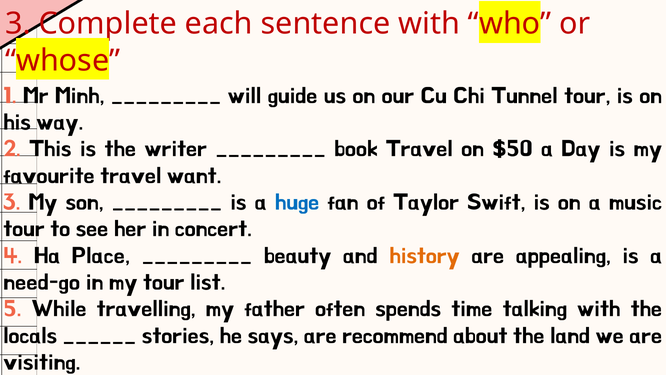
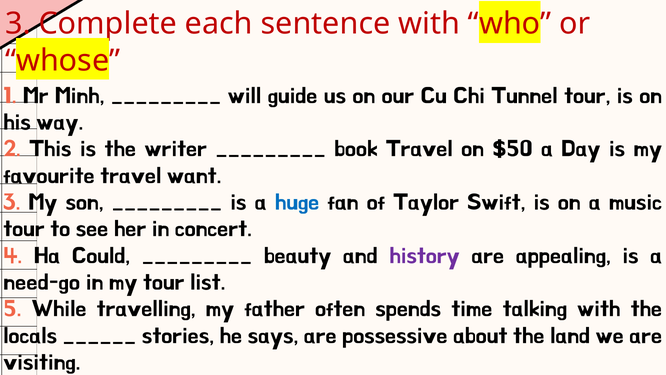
Place: Place -> Could
history colour: orange -> purple
recommend: recommend -> possessive
